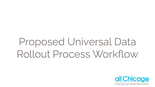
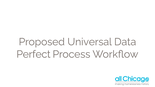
Rollout: Rollout -> Perfect
